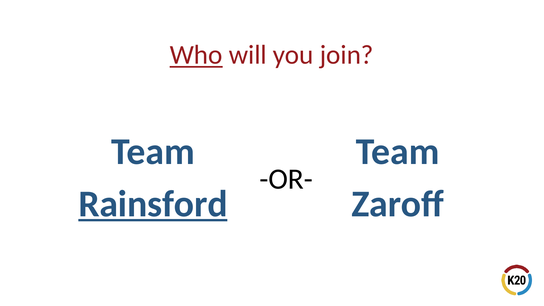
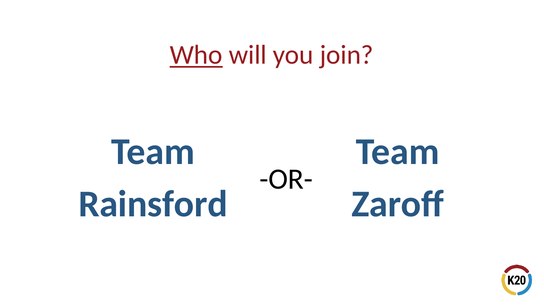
Rainsford underline: present -> none
